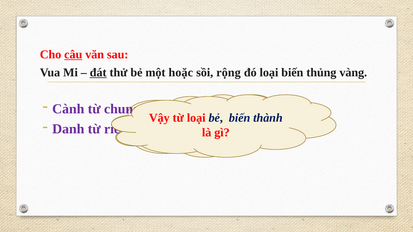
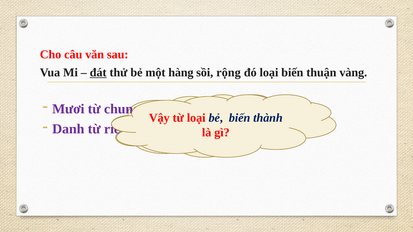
câu at (73, 55) underline: present -> none
hoặc: hoặc -> hàng
thủng: thủng -> thuận
Cành at (68, 109): Cành -> Mươi
